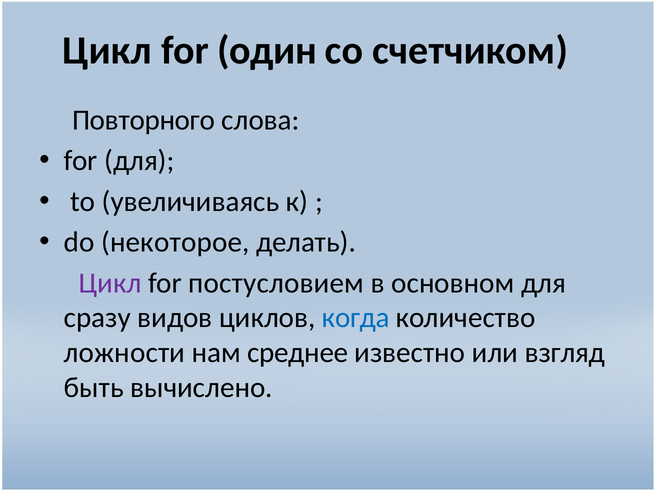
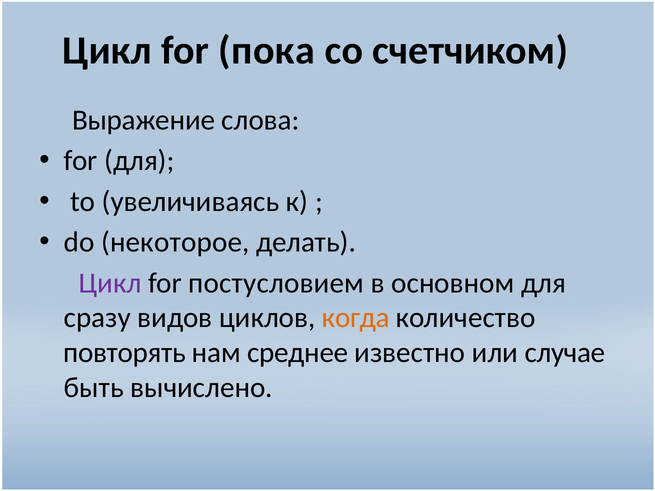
один: один -> пока
Повторного: Повторного -> Выражение
когда colour: blue -> orange
ложности: ложности -> повторять
взгляд: взгляд -> случае
